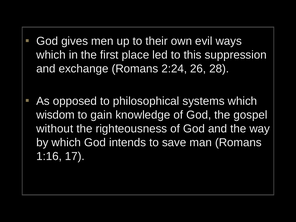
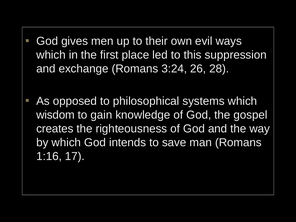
2:24: 2:24 -> 3:24
without: without -> creates
